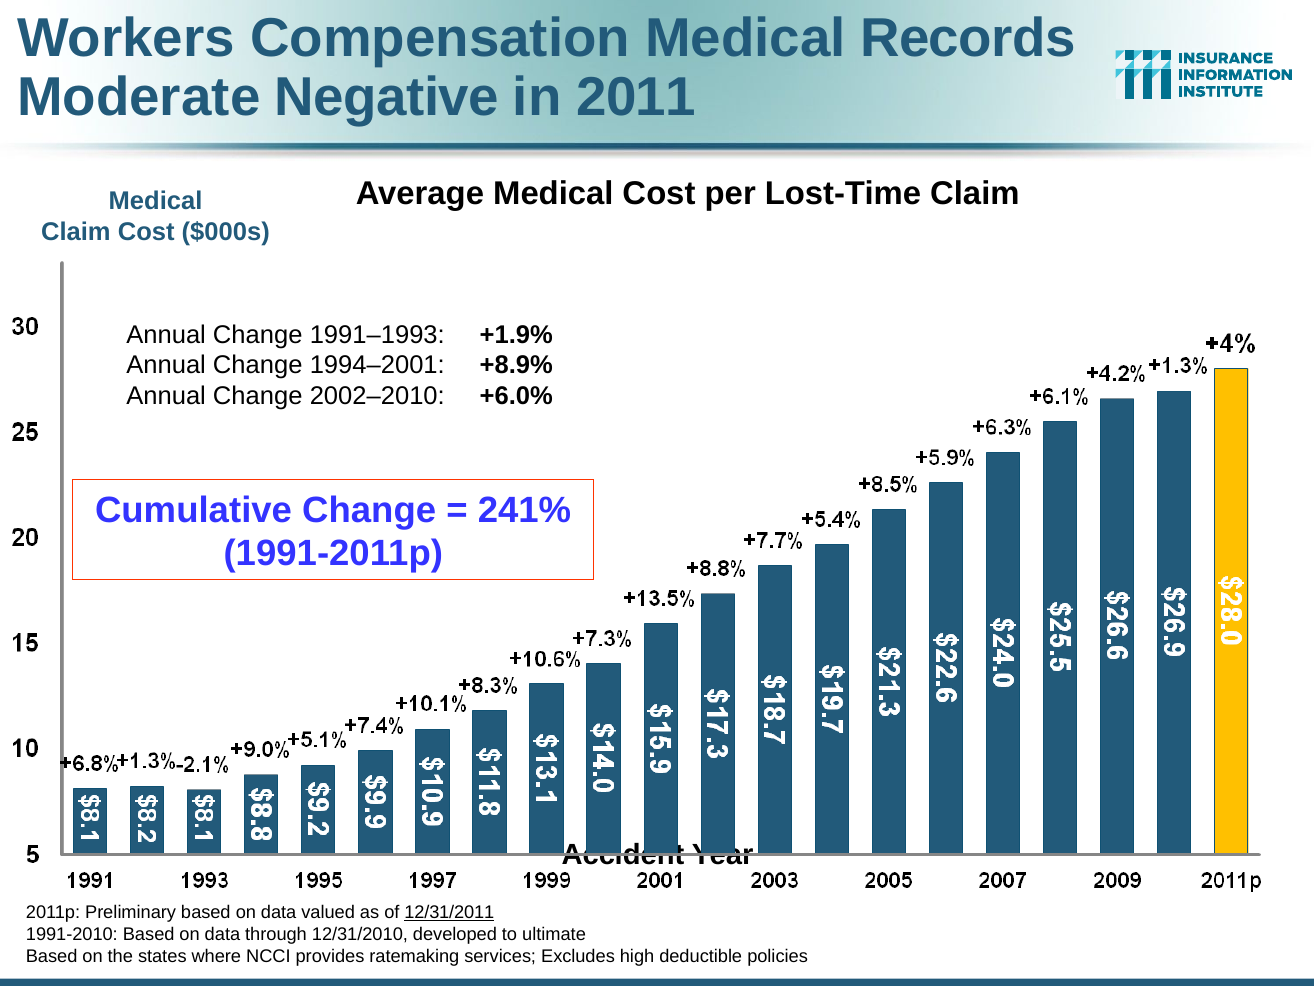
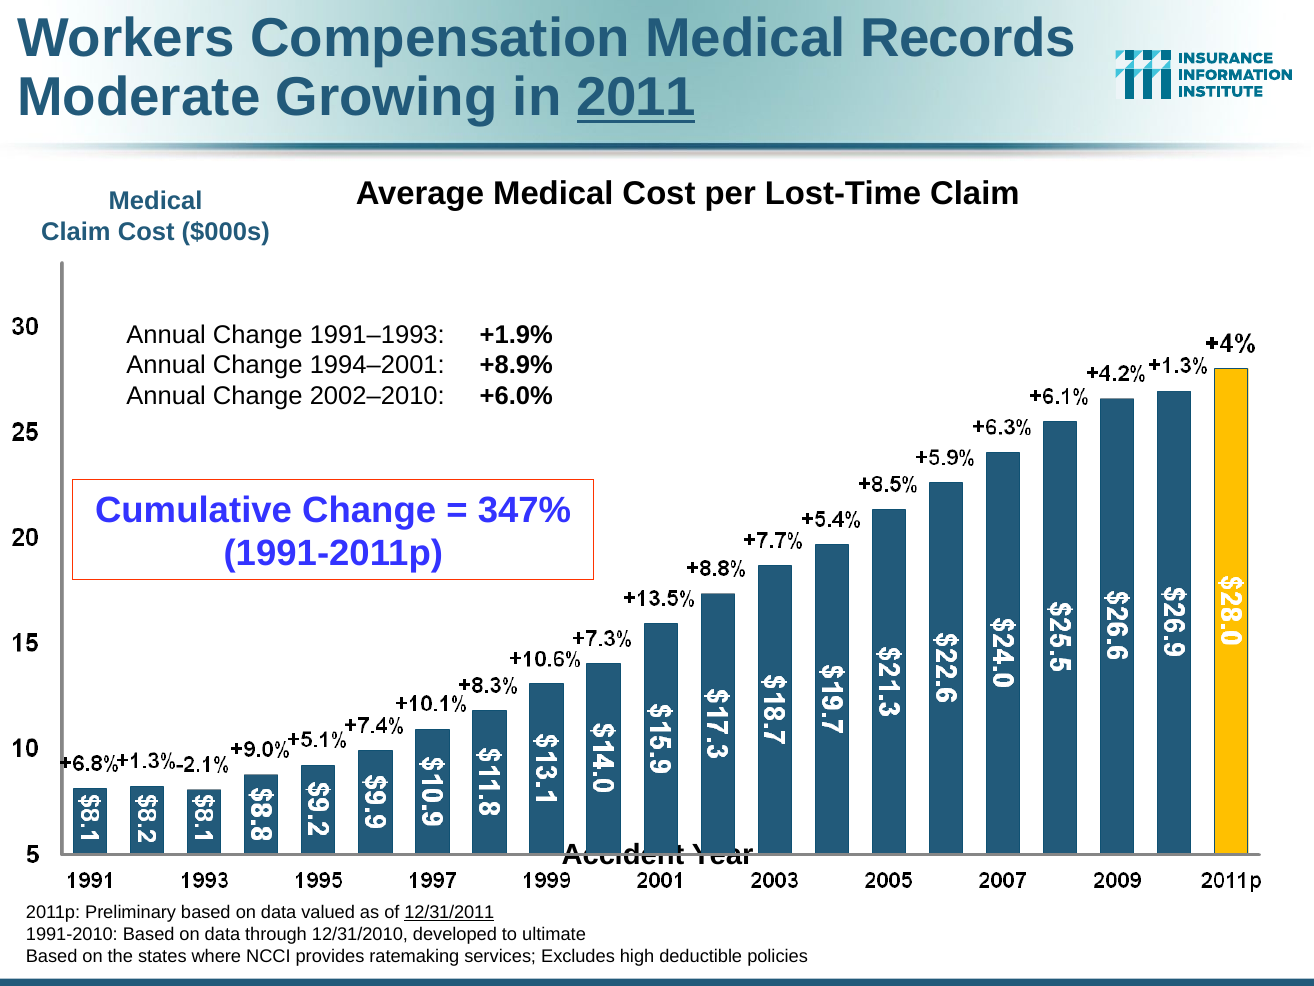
Negative: Negative -> Growing
2011 underline: none -> present
241%: 241% -> 347%
